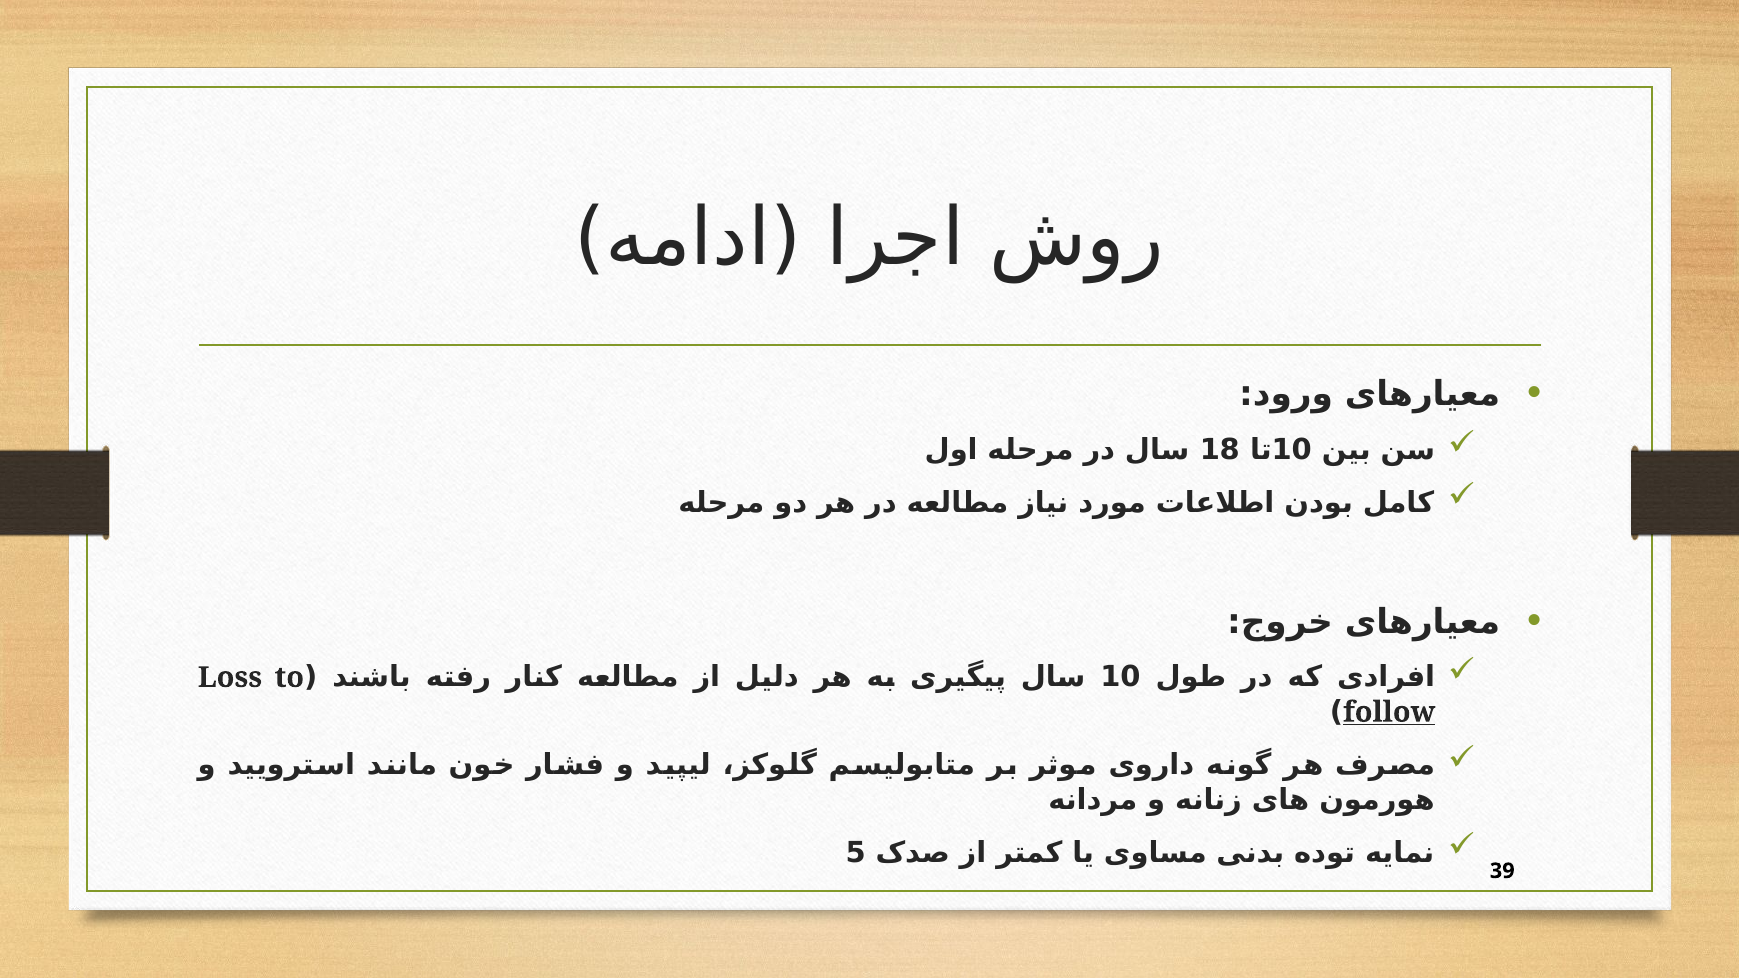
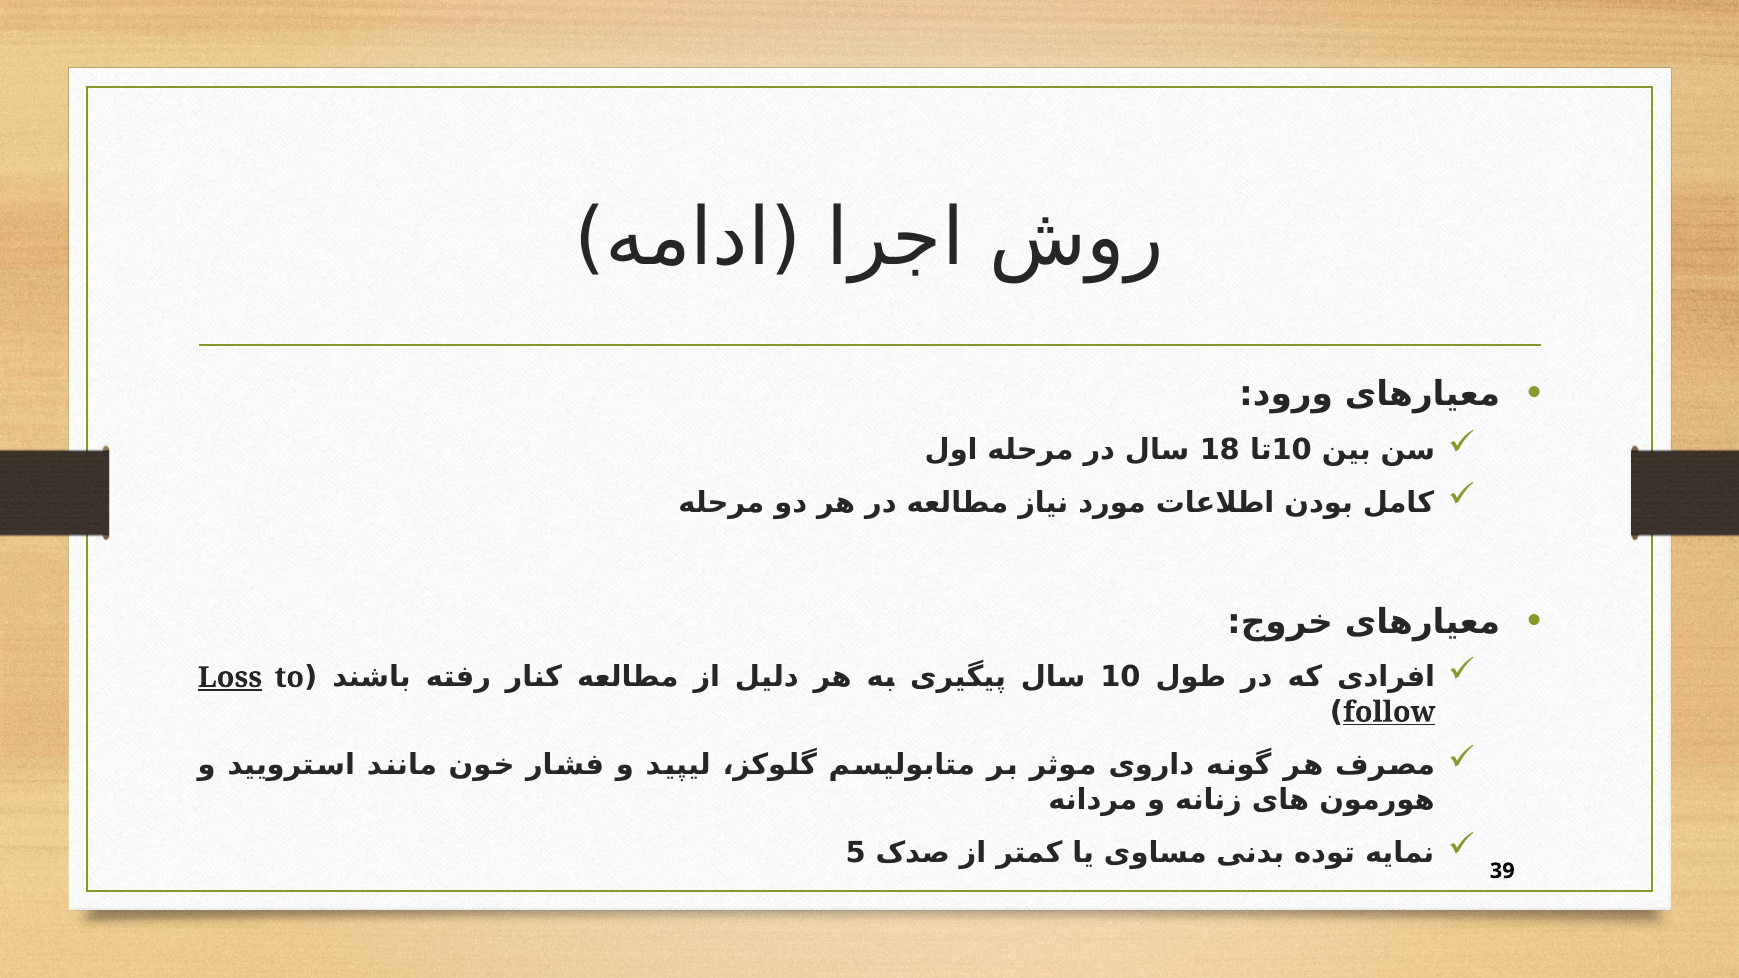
Loss underline: none -> present
